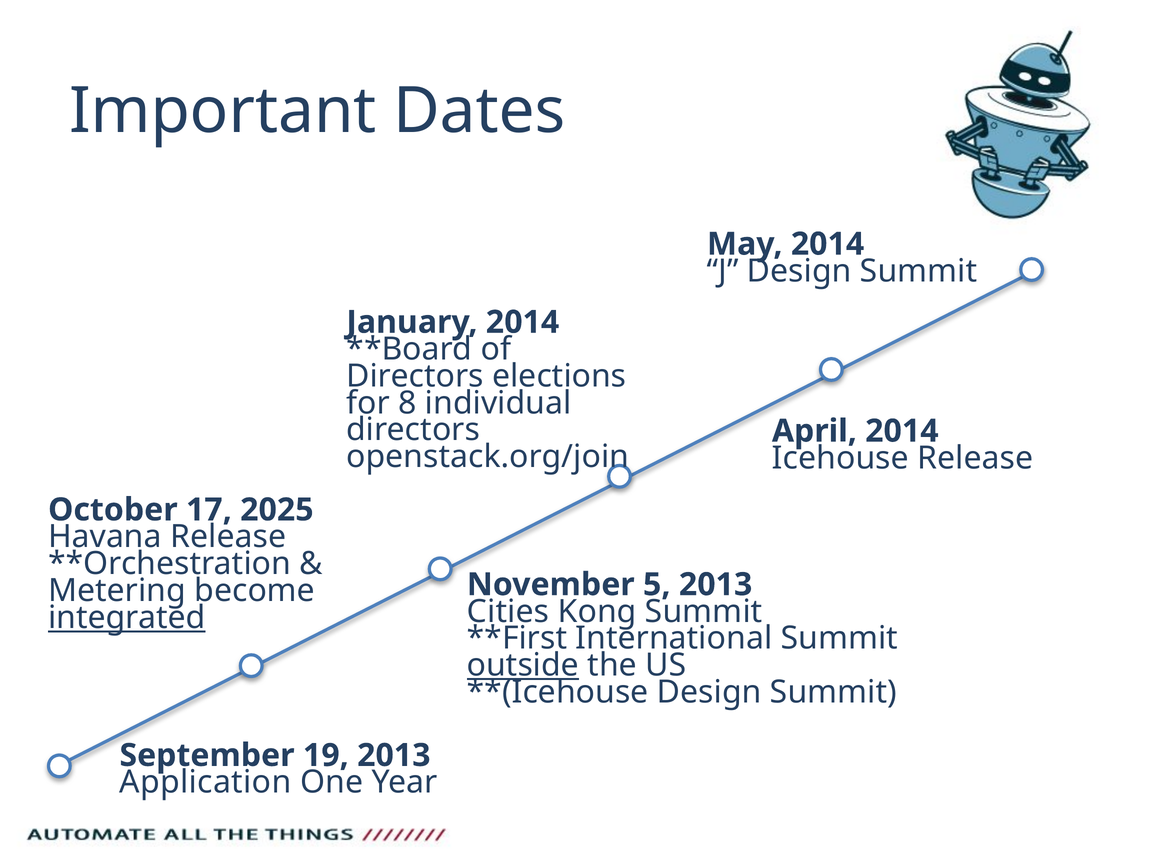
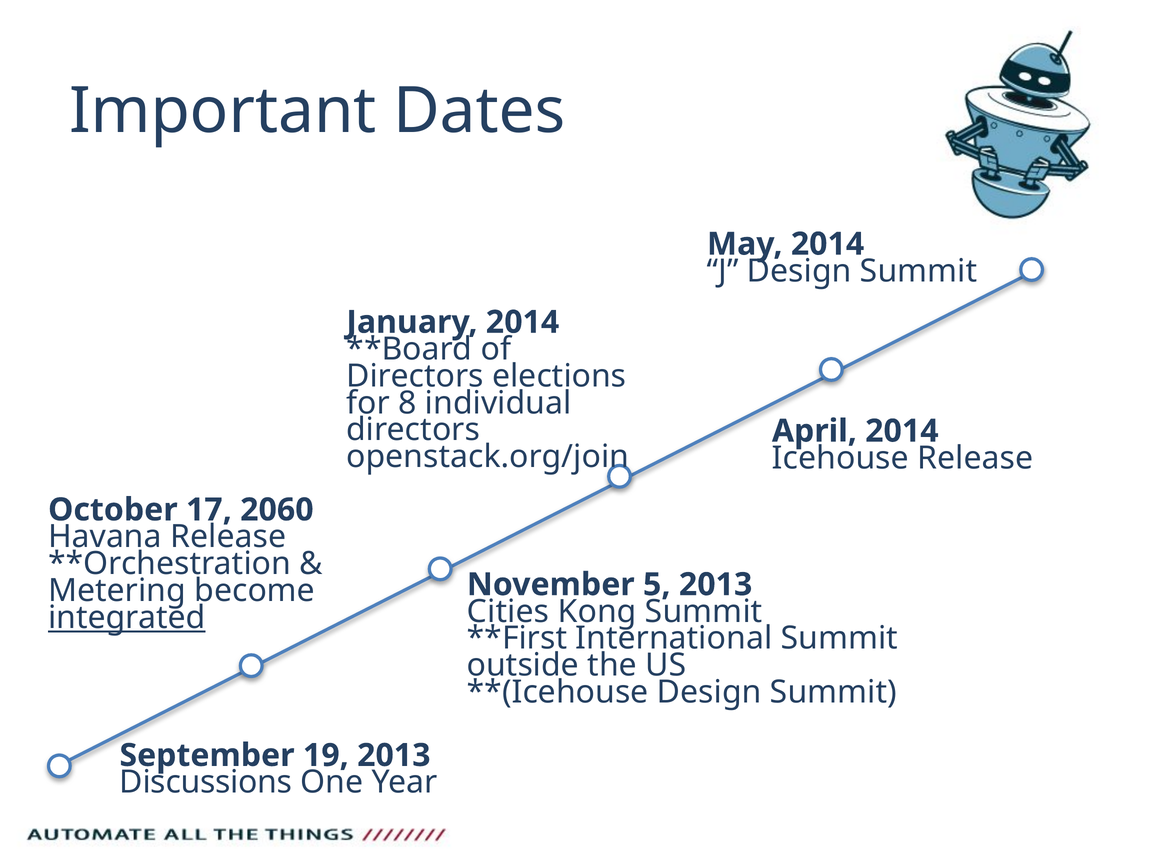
2025: 2025 -> 2060
outside underline: present -> none
Application: Application -> Discussions
